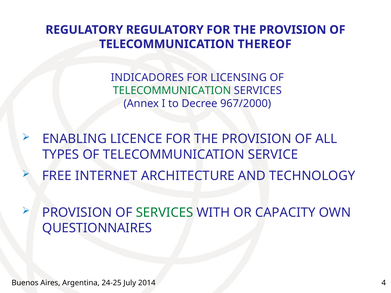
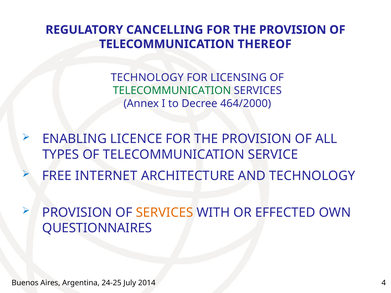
REGULATORY REGULATORY: REGULATORY -> CANCELLING
INDICADORES at (147, 78): INDICADORES -> TECHNOLOGY
967/2000: 967/2000 -> 464/2000
SERVICES at (164, 213) colour: green -> orange
CAPACITY: CAPACITY -> EFFECTED
